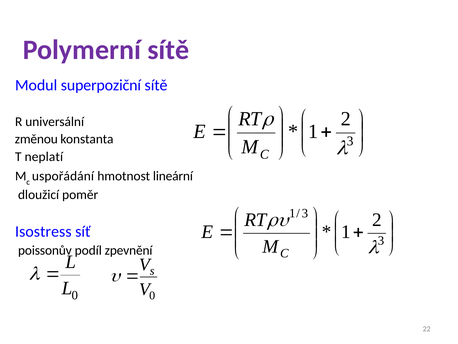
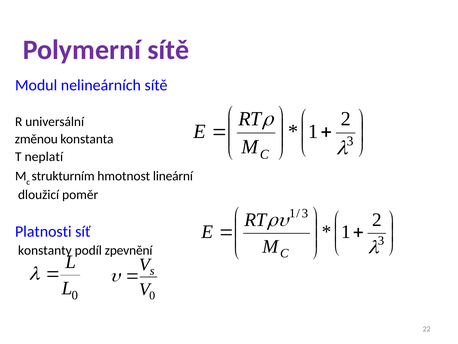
superpoziční: superpoziční -> nelineárních
uspořádání: uspořádání -> strukturním
Isostress: Isostress -> Platnosti
poissonův: poissonův -> konstanty
